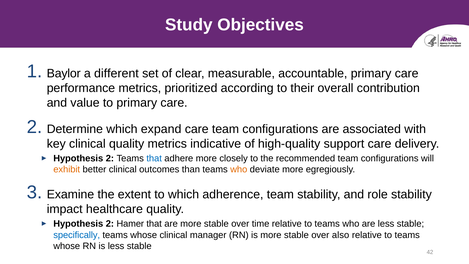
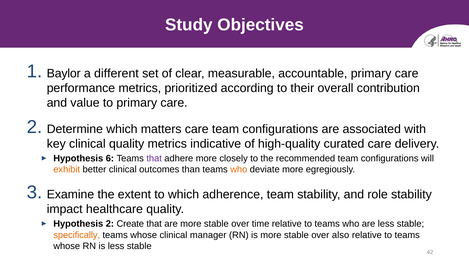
expand: expand -> matters
support: support -> curated
2 at (110, 158): 2 -> 6
that at (154, 158) colour: blue -> purple
Hamer: Hamer -> Create
specifically colour: blue -> orange
